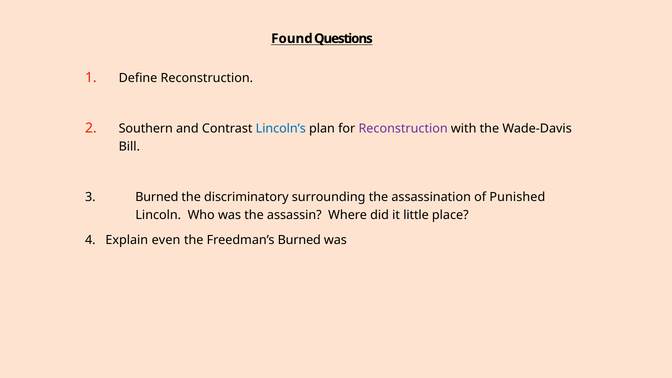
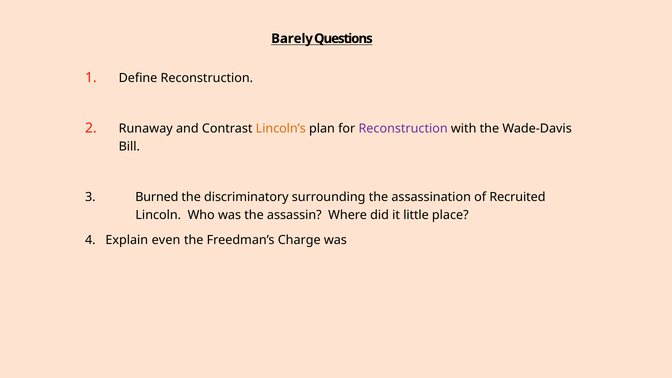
Found: Found -> Barely
Southern: Southern -> Runaway
Lincoln’s colour: blue -> orange
Punished: Punished -> Recruited
Freedman’s Burned: Burned -> Charge
